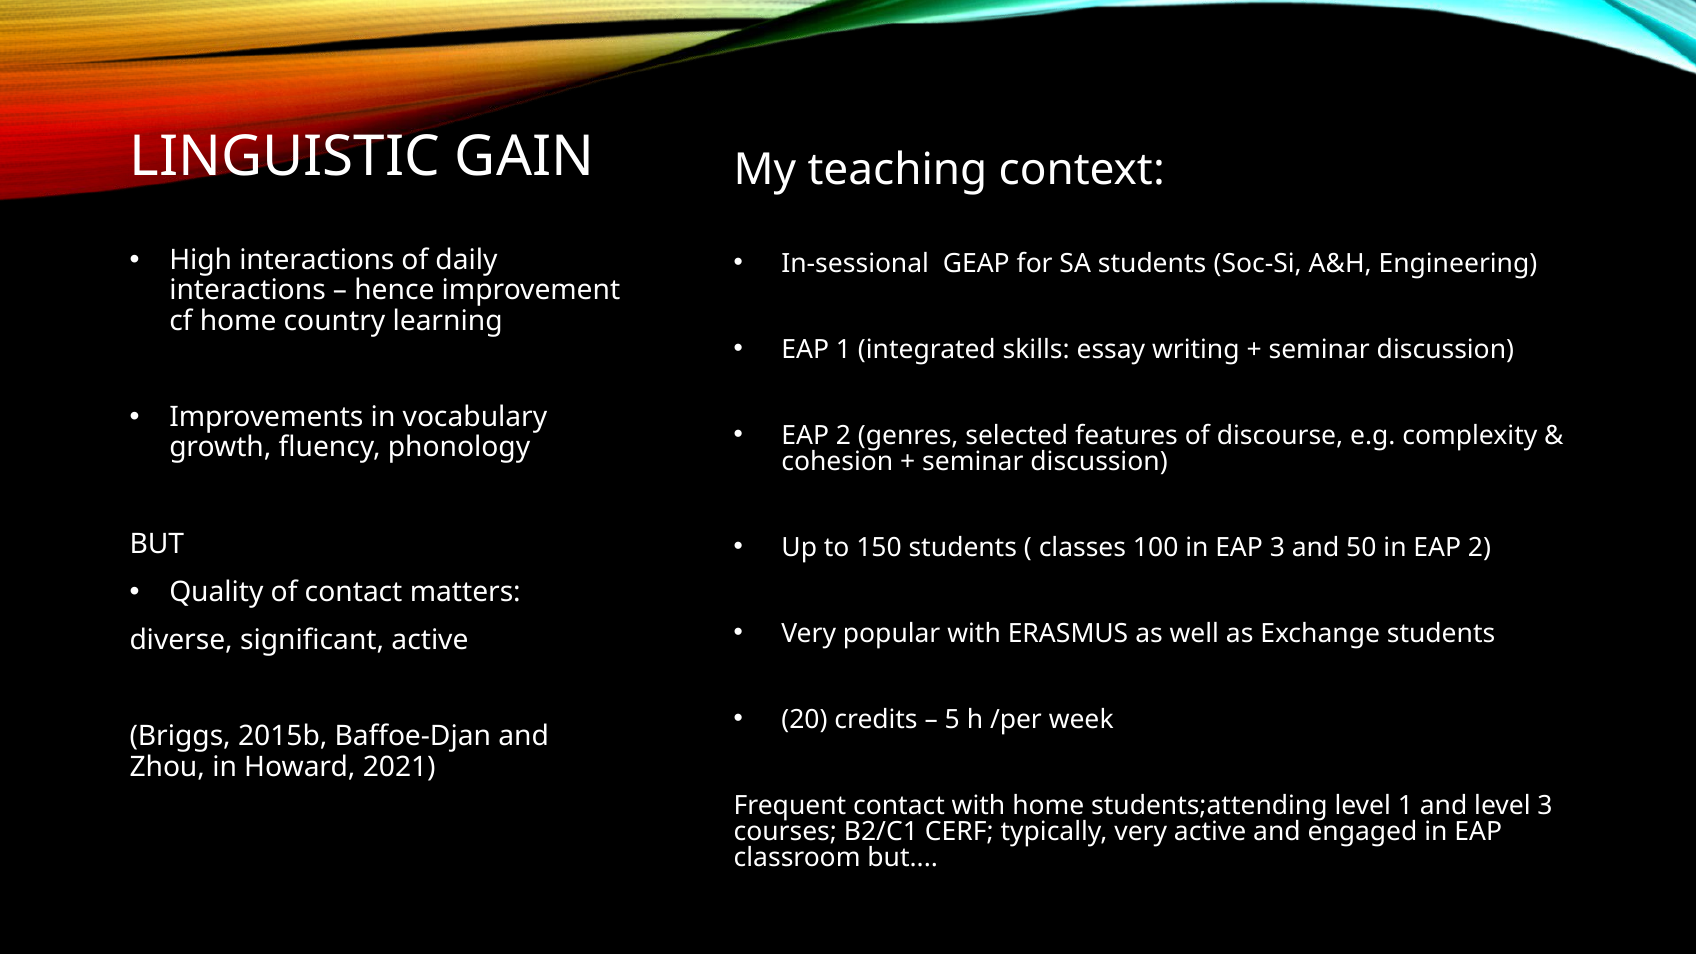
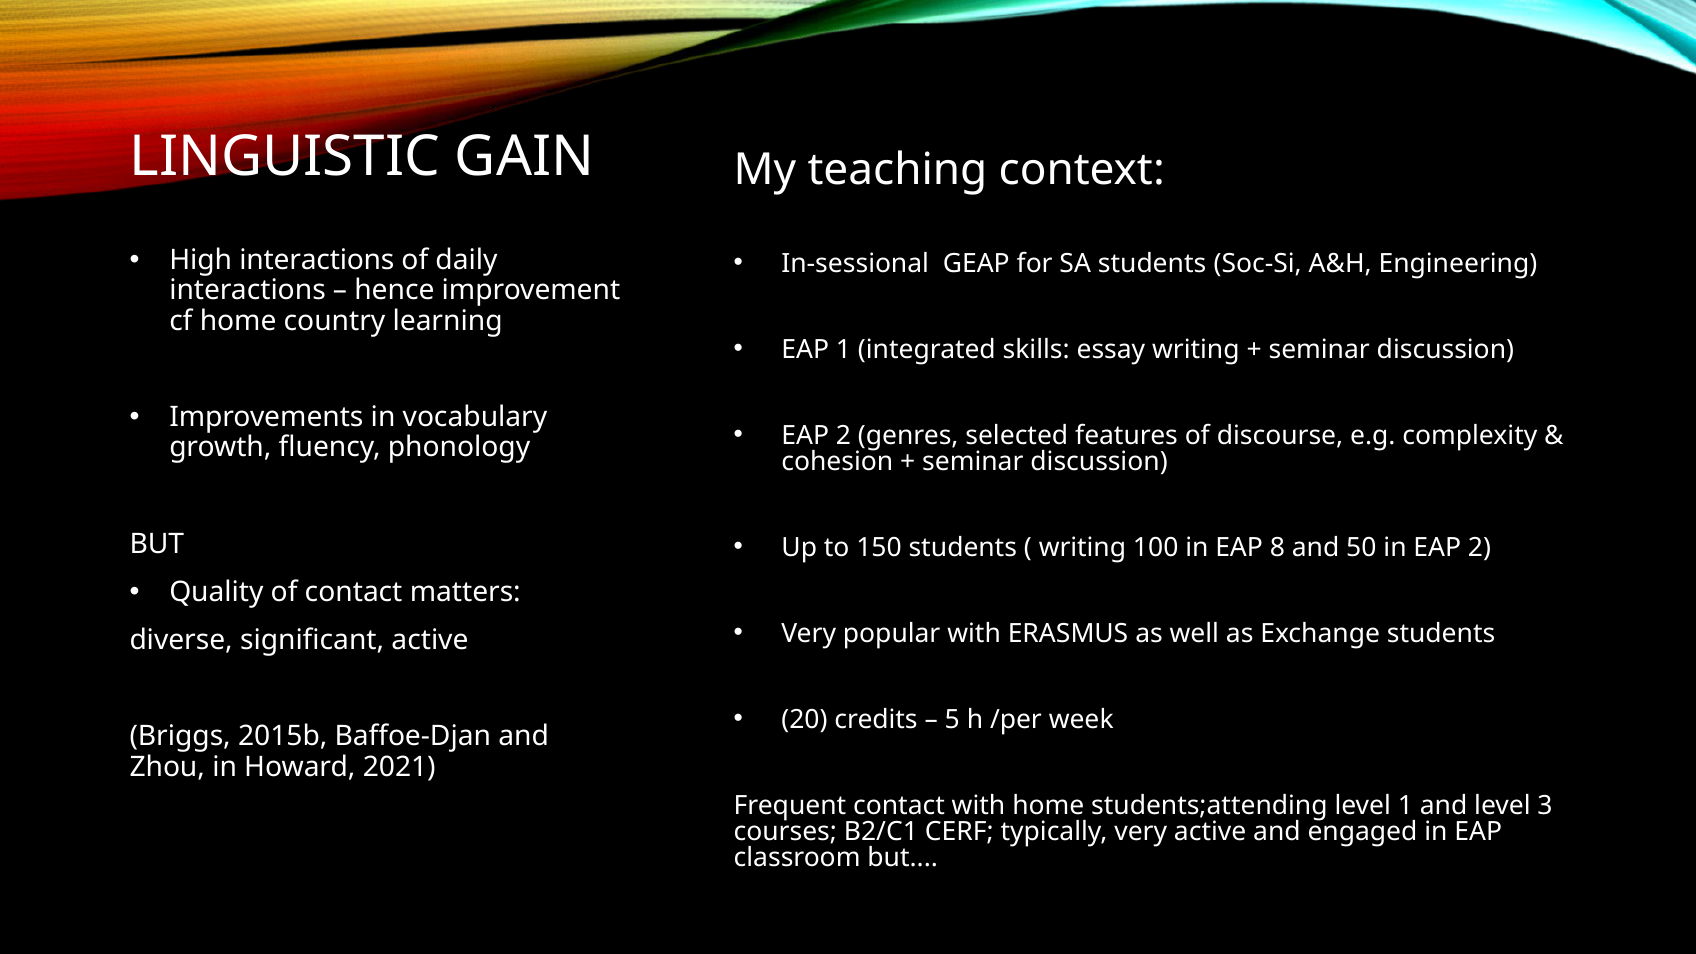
classes at (1082, 548): classes -> writing
EAP 3: 3 -> 8
